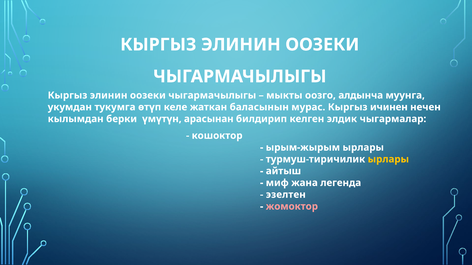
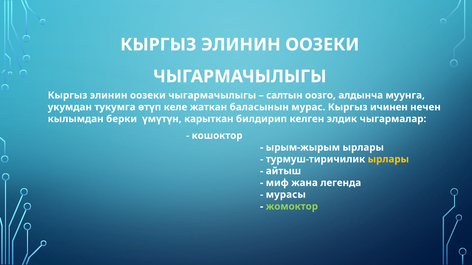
мыкты: мыкты -> салтын
арасынан: арасынан -> карыткан
эзелтен: эзелтен -> мурасы
жомоктор colour: pink -> light green
